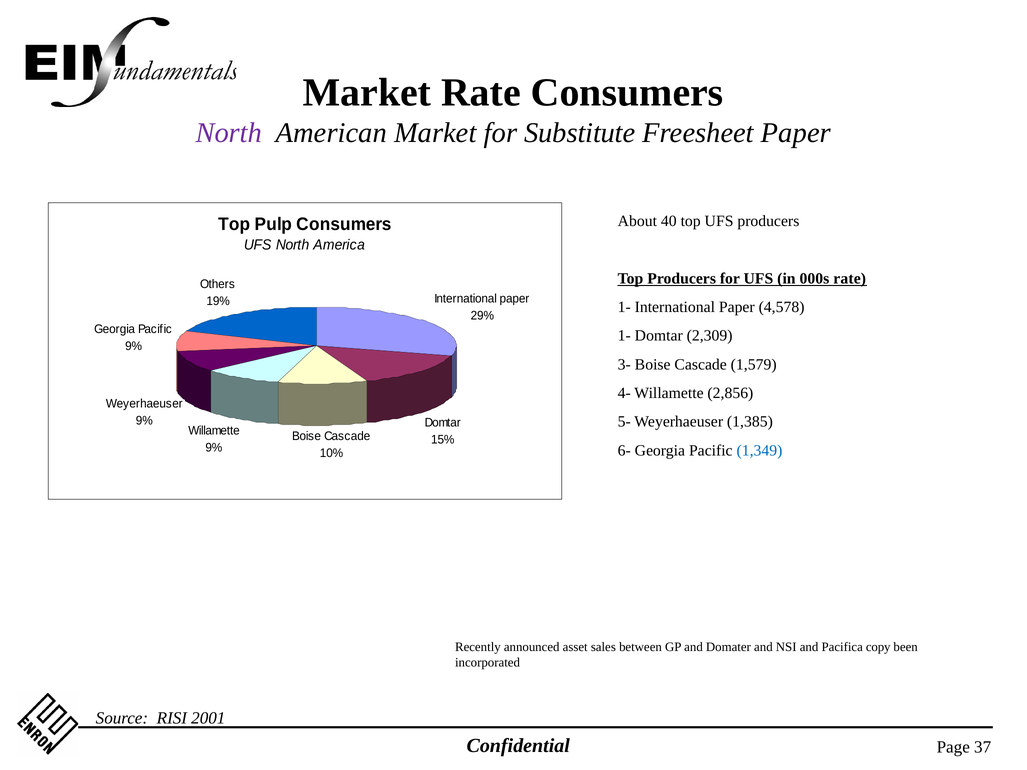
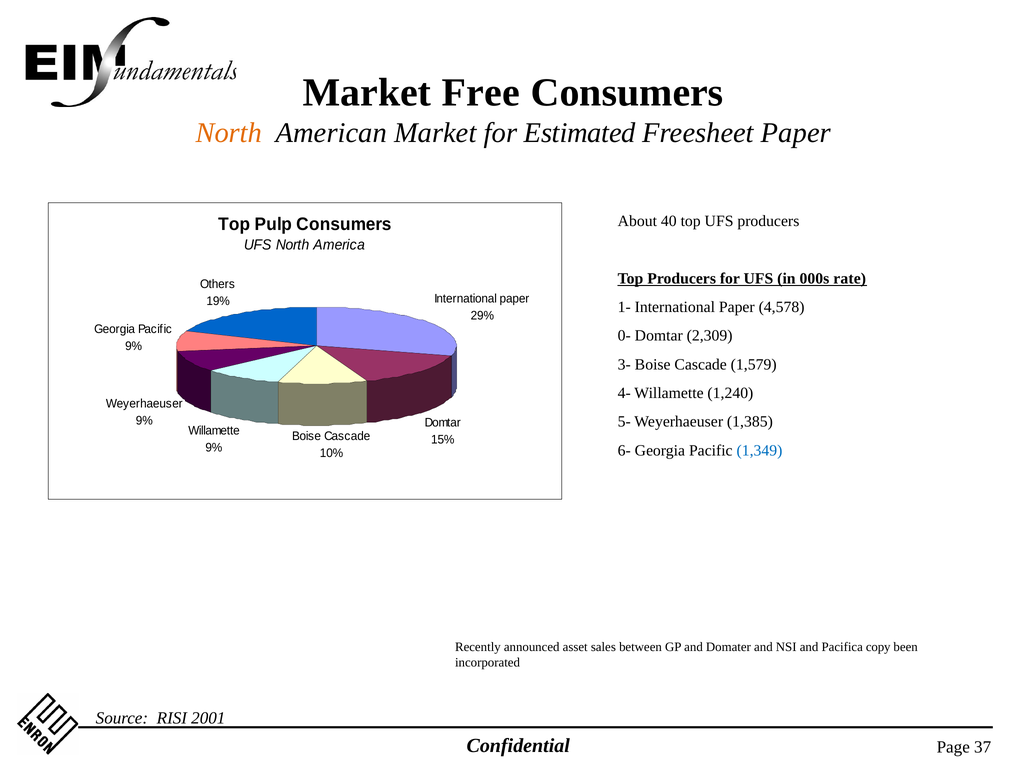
Market Rate: Rate -> Free
North at (229, 133) colour: purple -> orange
Substitute: Substitute -> Estimated
1- at (624, 336): 1- -> 0-
2,856: 2,856 -> 1,240
